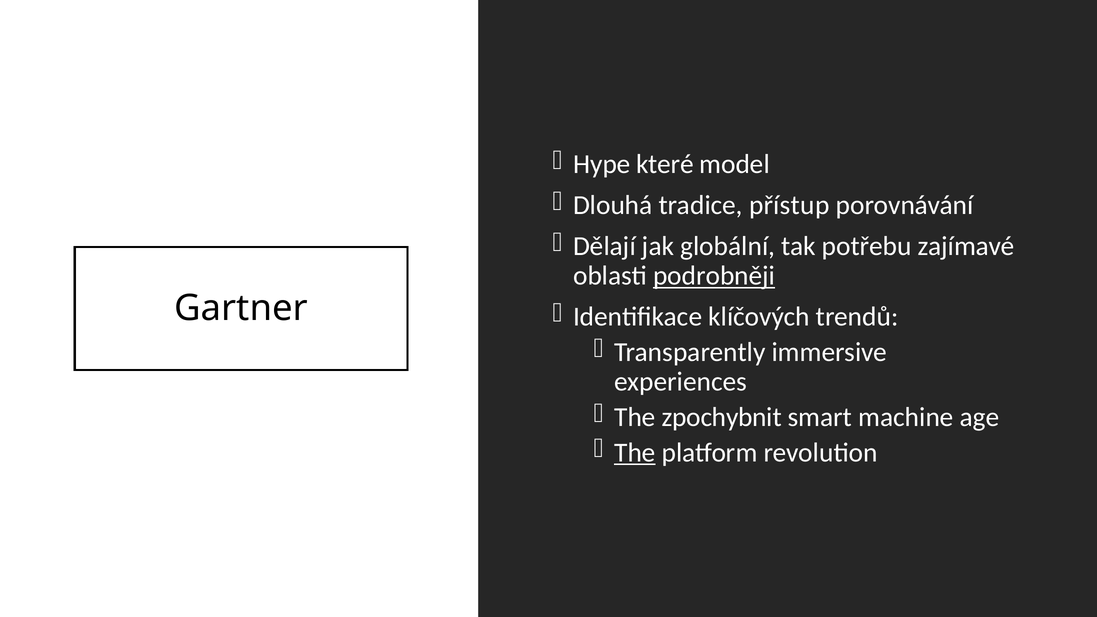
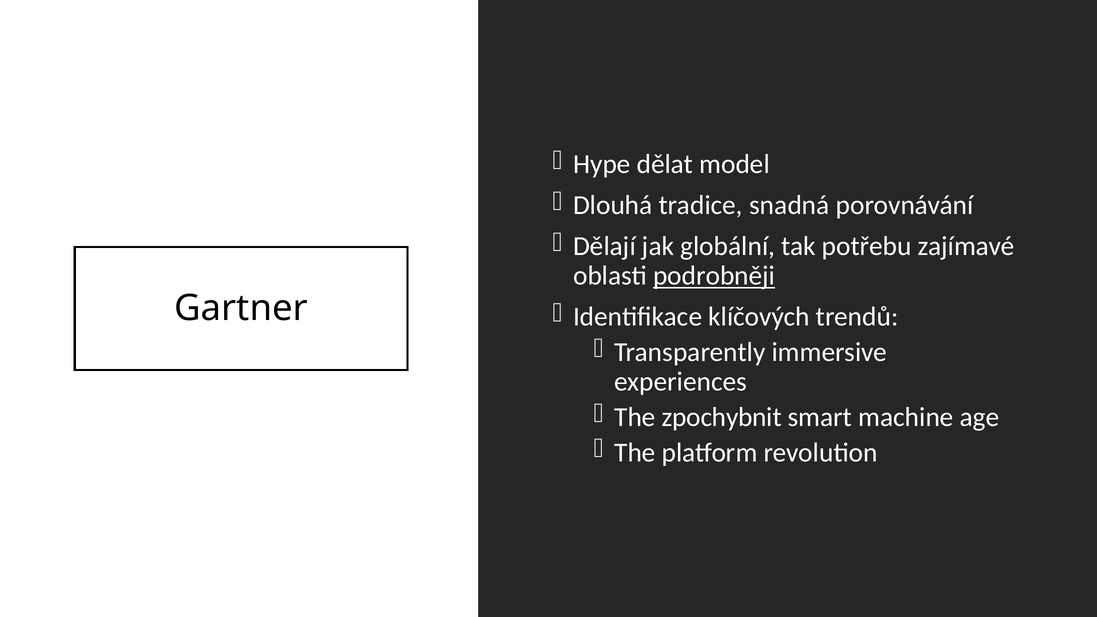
které: které -> dělat
přístup: přístup -> snadná
The at (635, 452) underline: present -> none
